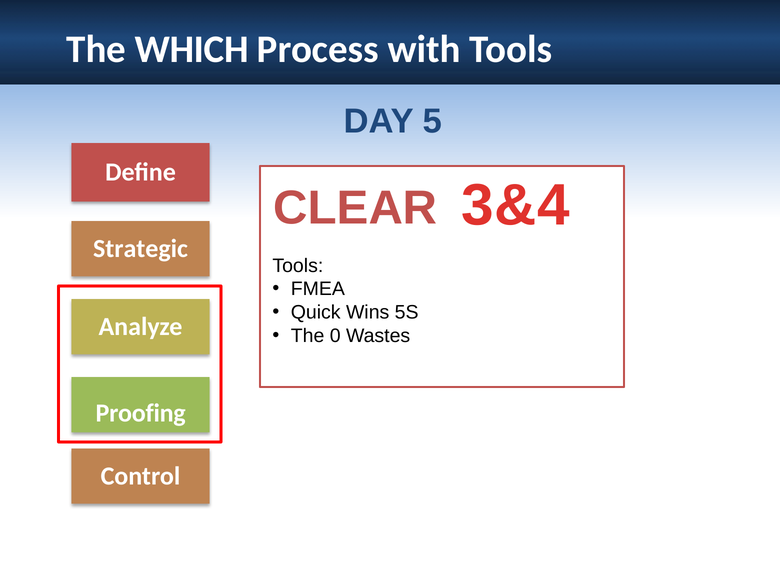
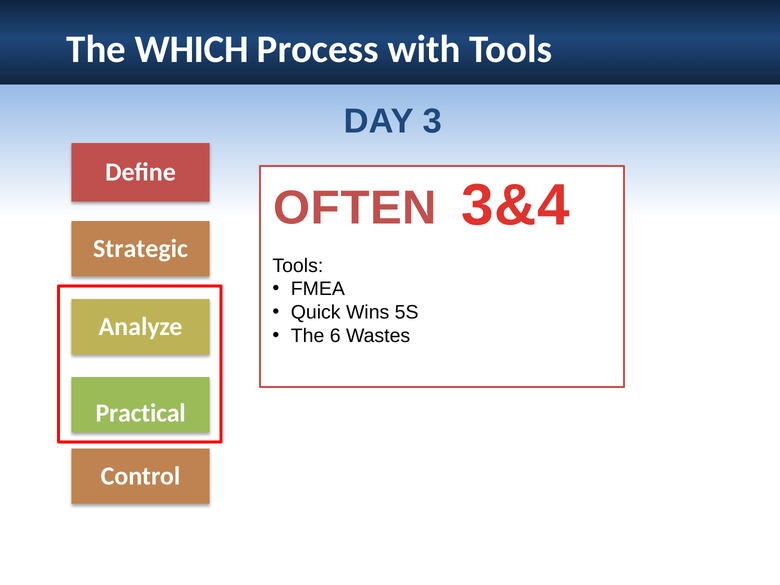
5: 5 -> 3
CLEAR: CLEAR -> OFTEN
0: 0 -> 6
Proofing: Proofing -> Practical
